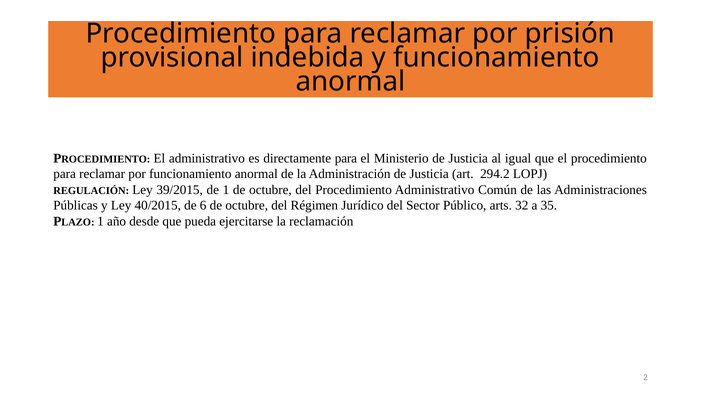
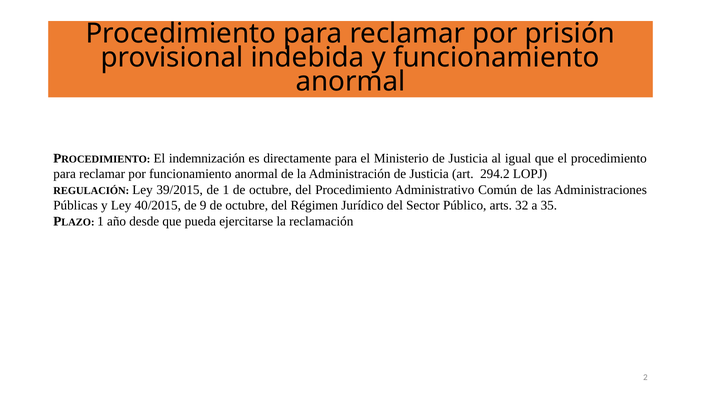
El administrativo: administrativo -> indemnización
6: 6 -> 9
